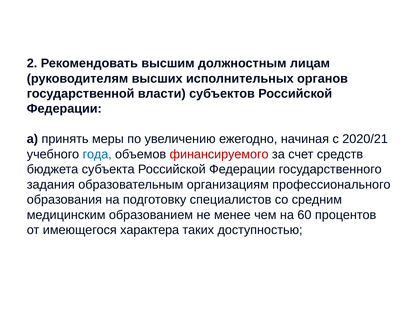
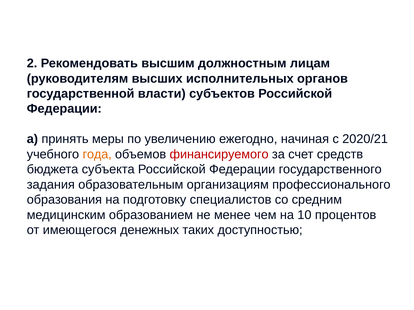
года colour: blue -> orange
60: 60 -> 10
характера: характера -> денежных
